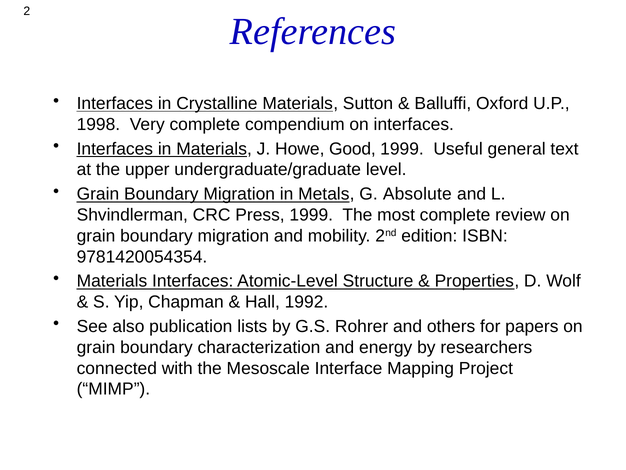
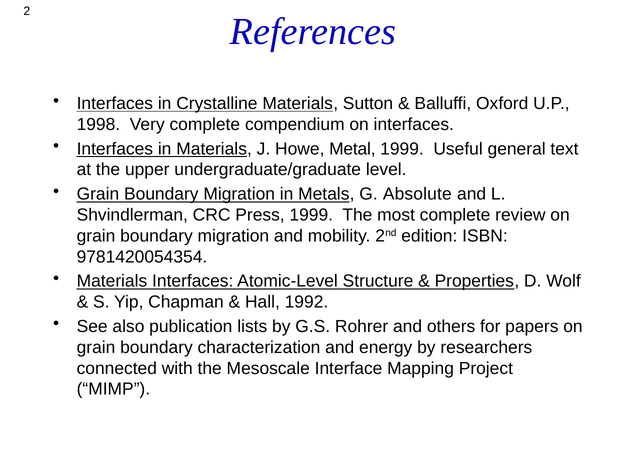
Good: Good -> Metal
